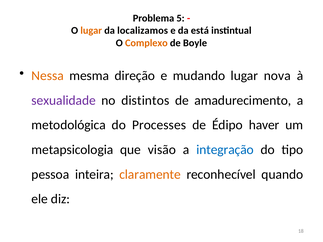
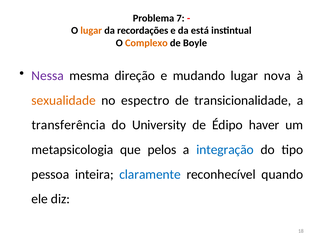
5: 5 -> 7
localizamos: localizamos -> recordações
Nessa colour: orange -> purple
sexualidade colour: purple -> orange
distintos: distintos -> espectro
amadurecimento: amadurecimento -> transicionalidade
metodológica: metodológica -> transferência
Processes: Processes -> University
visão: visão -> pelos
claramente colour: orange -> blue
